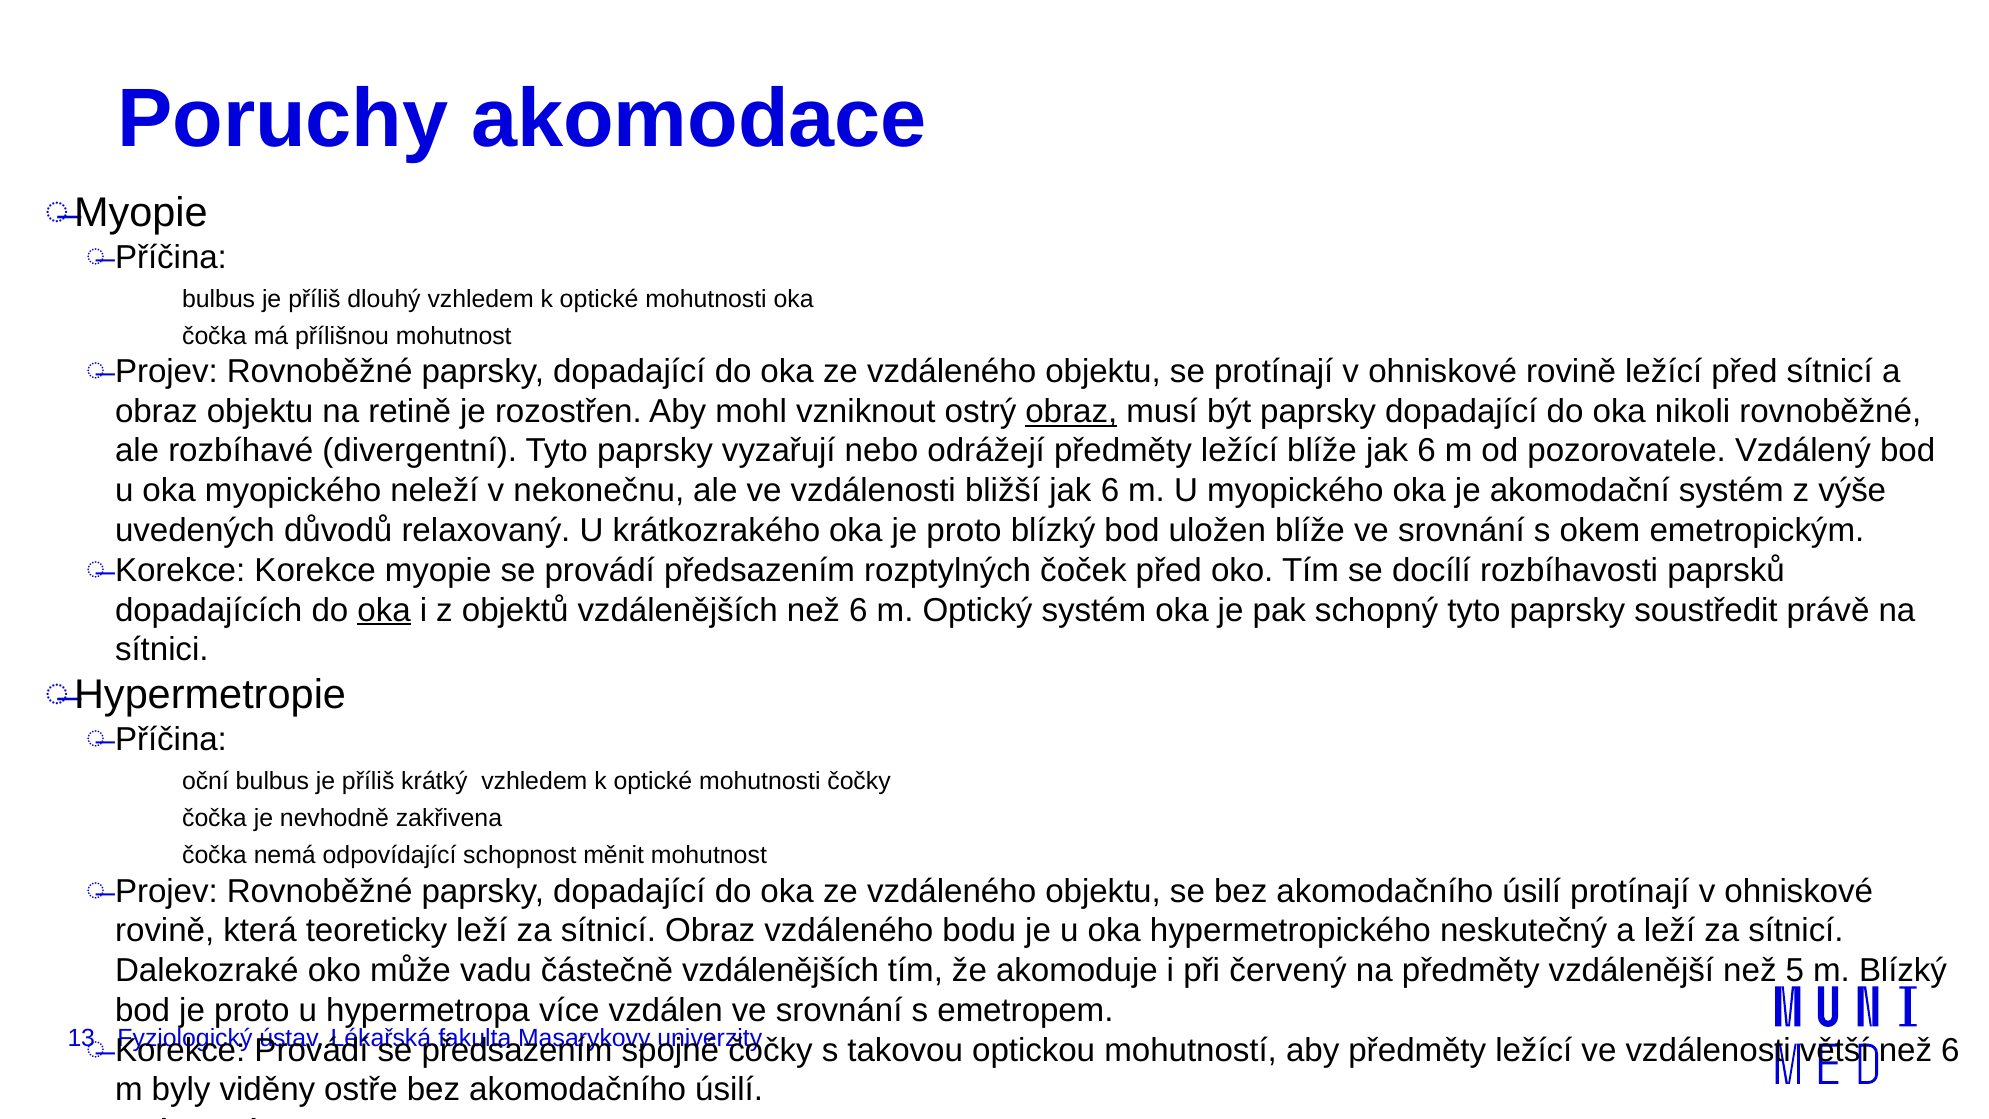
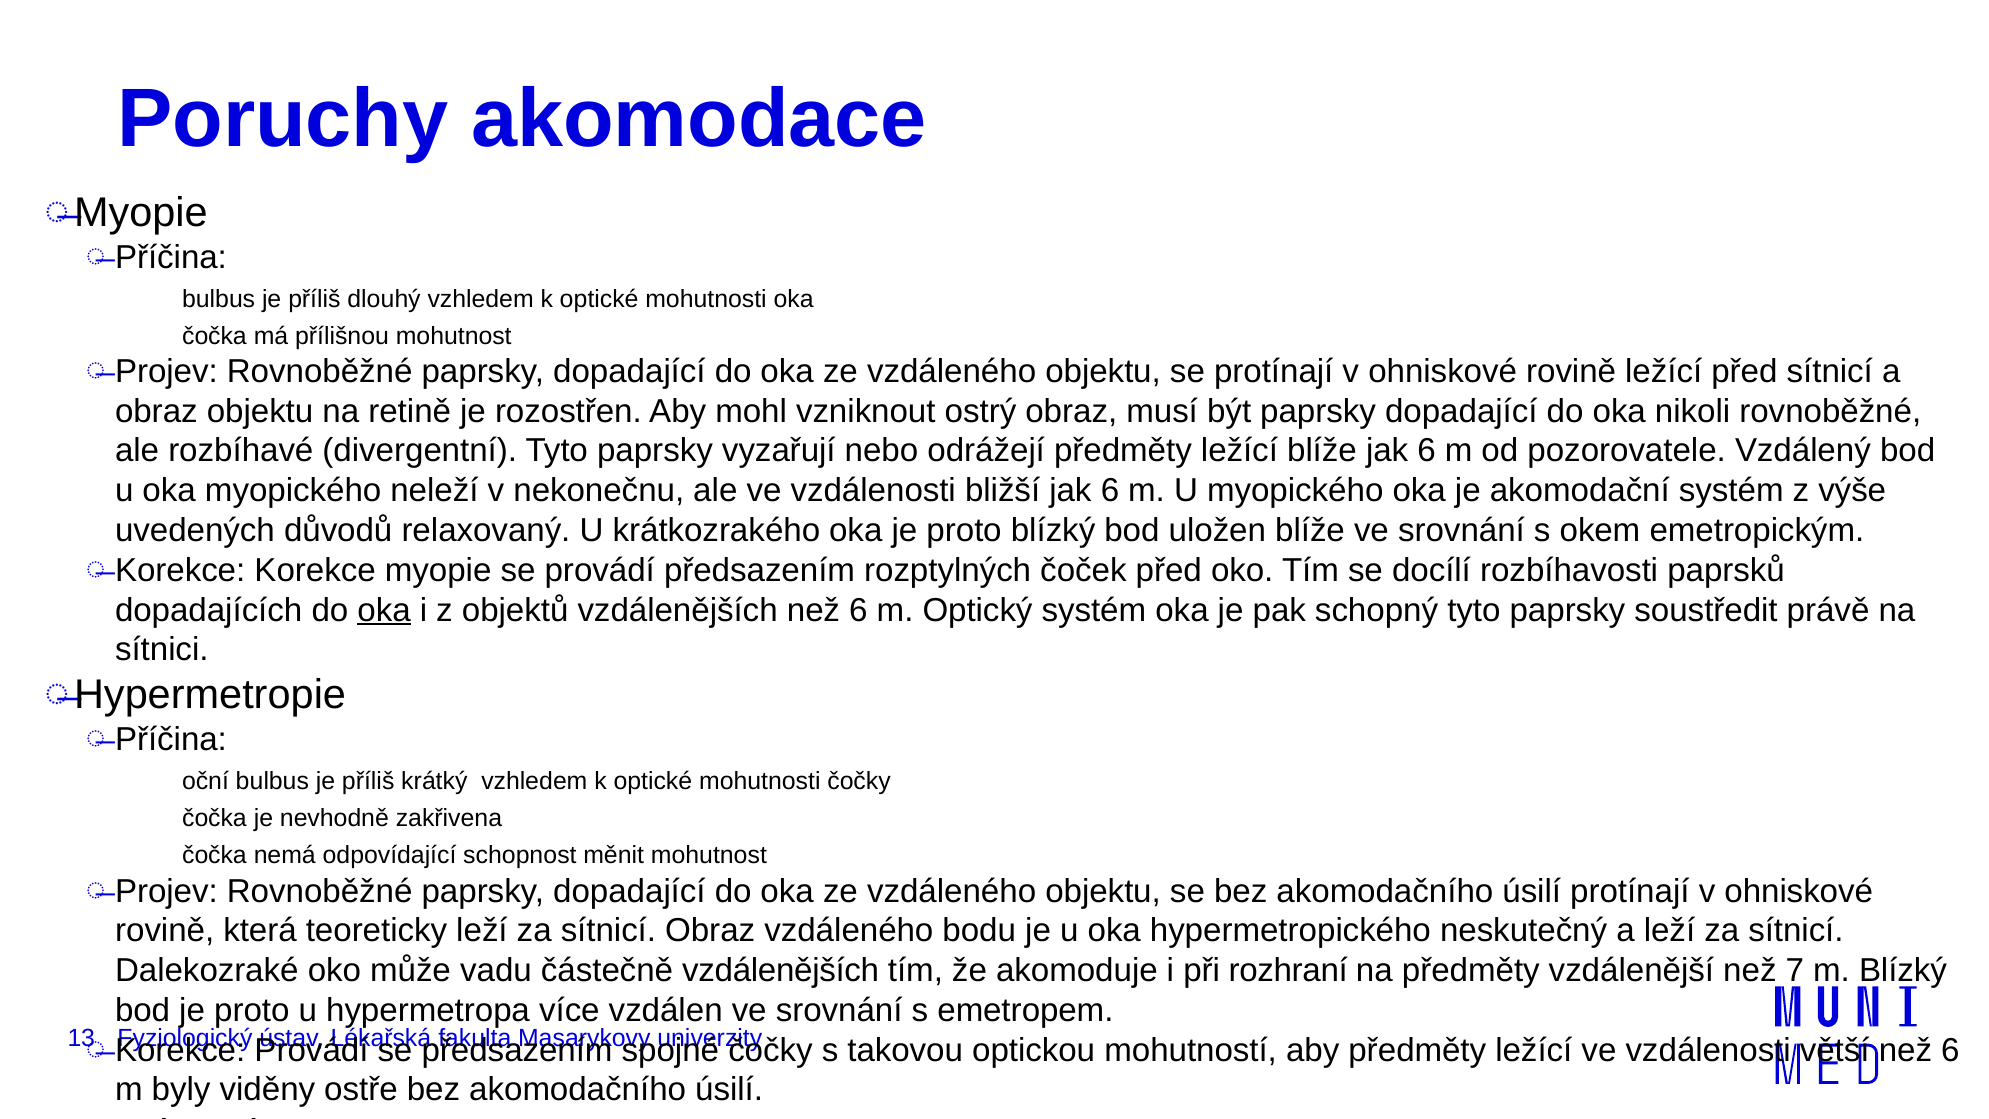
obraz at (1071, 411) underline: present -> none
červený: červený -> rozhraní
5: 5 -> 7
